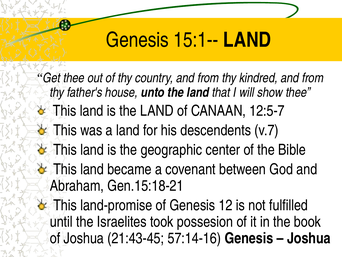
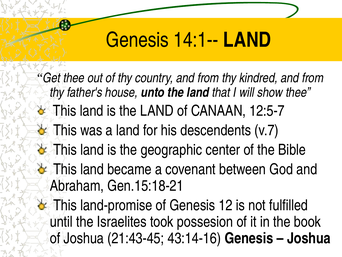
15:1--: 15:1-- -> 14:1--
57:14-16: 57:14-16 -> 43:14-16
